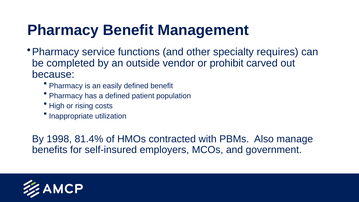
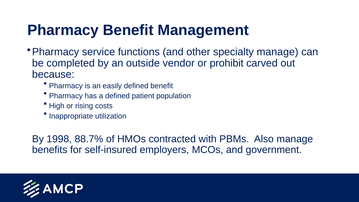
specialty requires: requires -> manage
81.4%: 81.4% -> 88.7%
